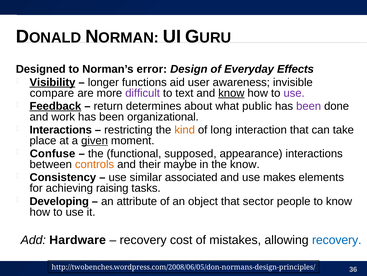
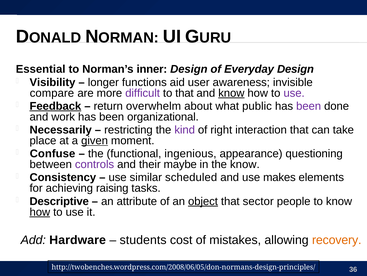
Designed: Designed -> Essential
error: error -> inner
Everyday Effects: Effects -> Design
Visibility underline: present -> none
to text: text -> that
determines: determines -> overwhelm
Interactions at (61, 130): Interactions -> Necessarily
kind colour: orange -> purple
long: long -> right
supposed: supposed -> ingenious
appearance interactions: interactions -> questioning
controls colour: orange -> purple
associated: associated -> scheduled
Developing: Developing -> Descriptive
object underline: none -> present
how at (40, 212) underline: none -> present
recovery at (143, 239): recovery -> students
recovery at (337, 239) colour: blue -> orange
